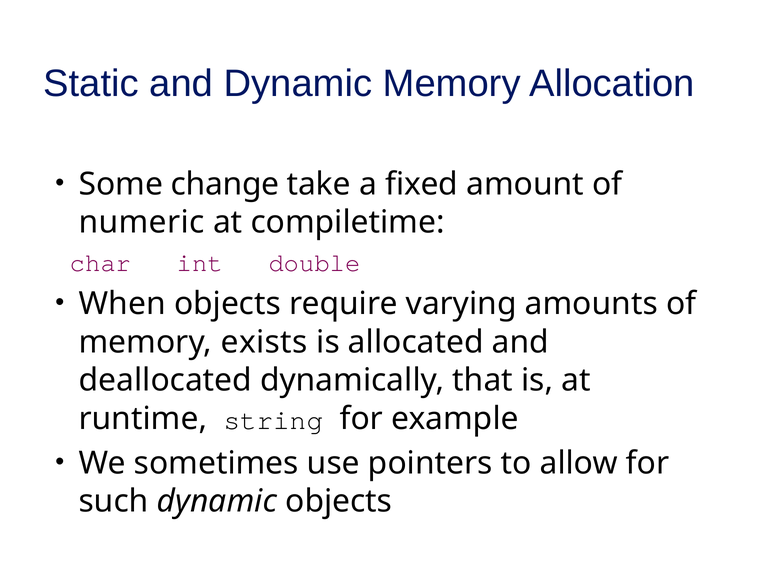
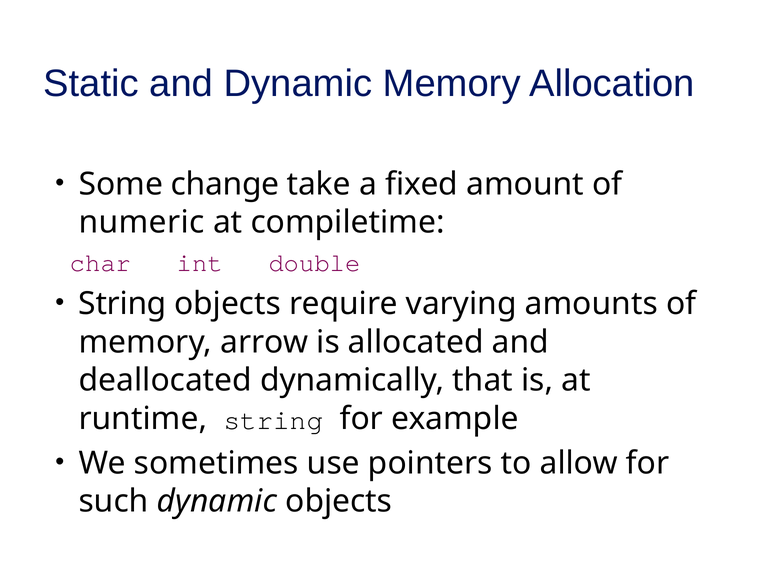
When at (122, 304): When -> String
exists: exists -> arrow
